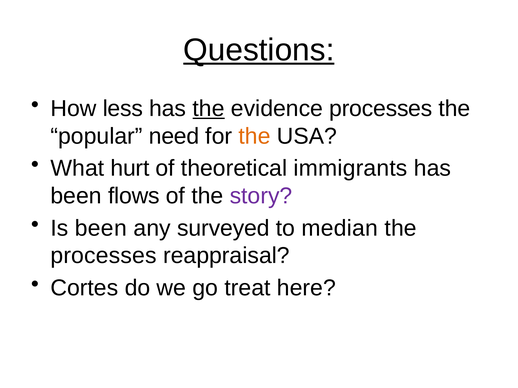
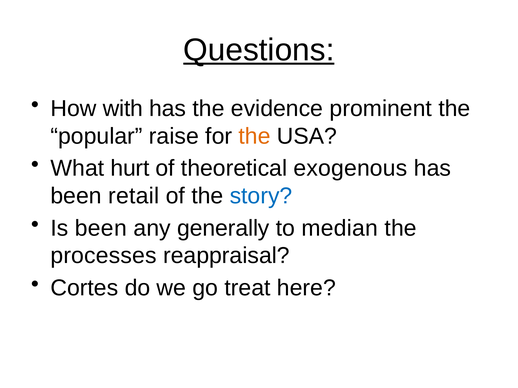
less: less -> with
the at (209, 109) underline: present -> none
evidence processes: processes -> prominent
need: need -> raise
immigrants: immigrants -> exogenous
flows: flows -> retail
story colour: purple -> blue
surveyed: surveyed -> generally
